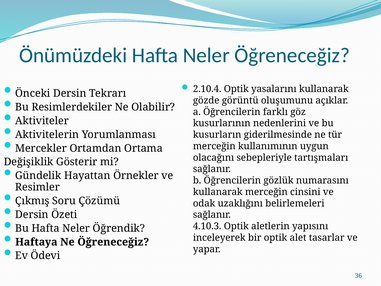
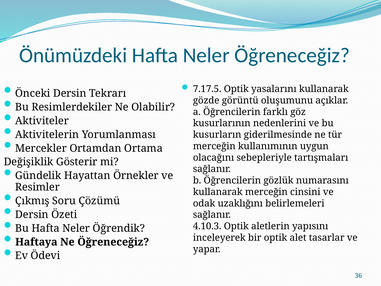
2.10.4: 2.10.4 -> 7.17.5
